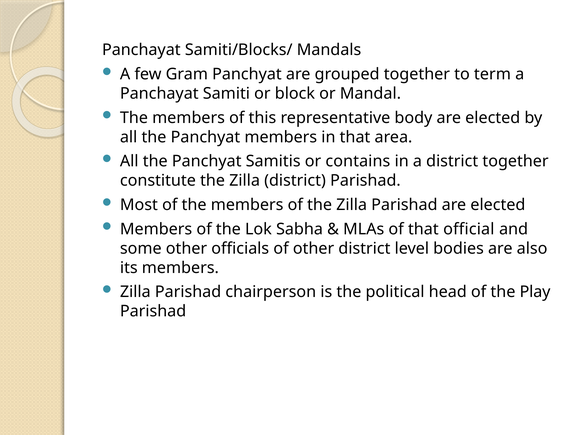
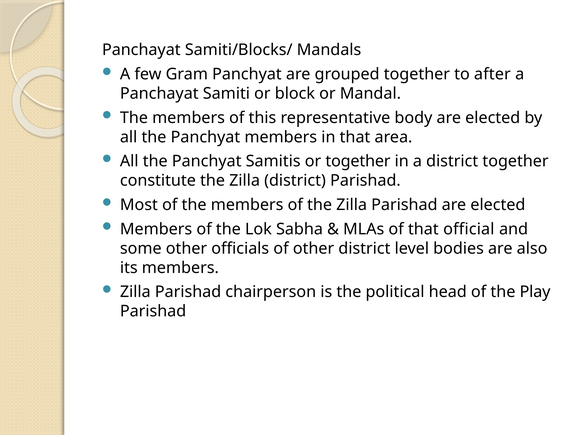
term: term -> after
or contains: contains -> together
